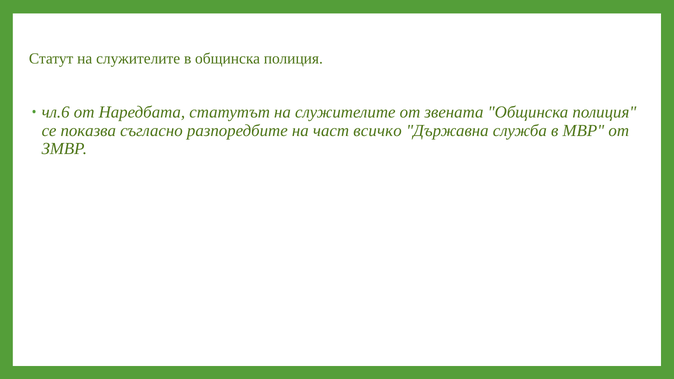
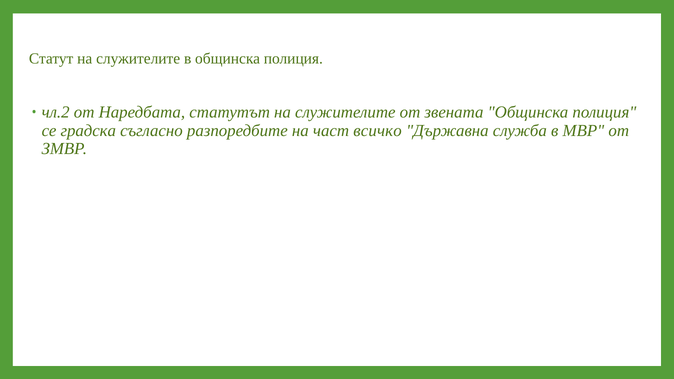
чл.6: чл.6 -> чл.2
показва: показва -> градска
